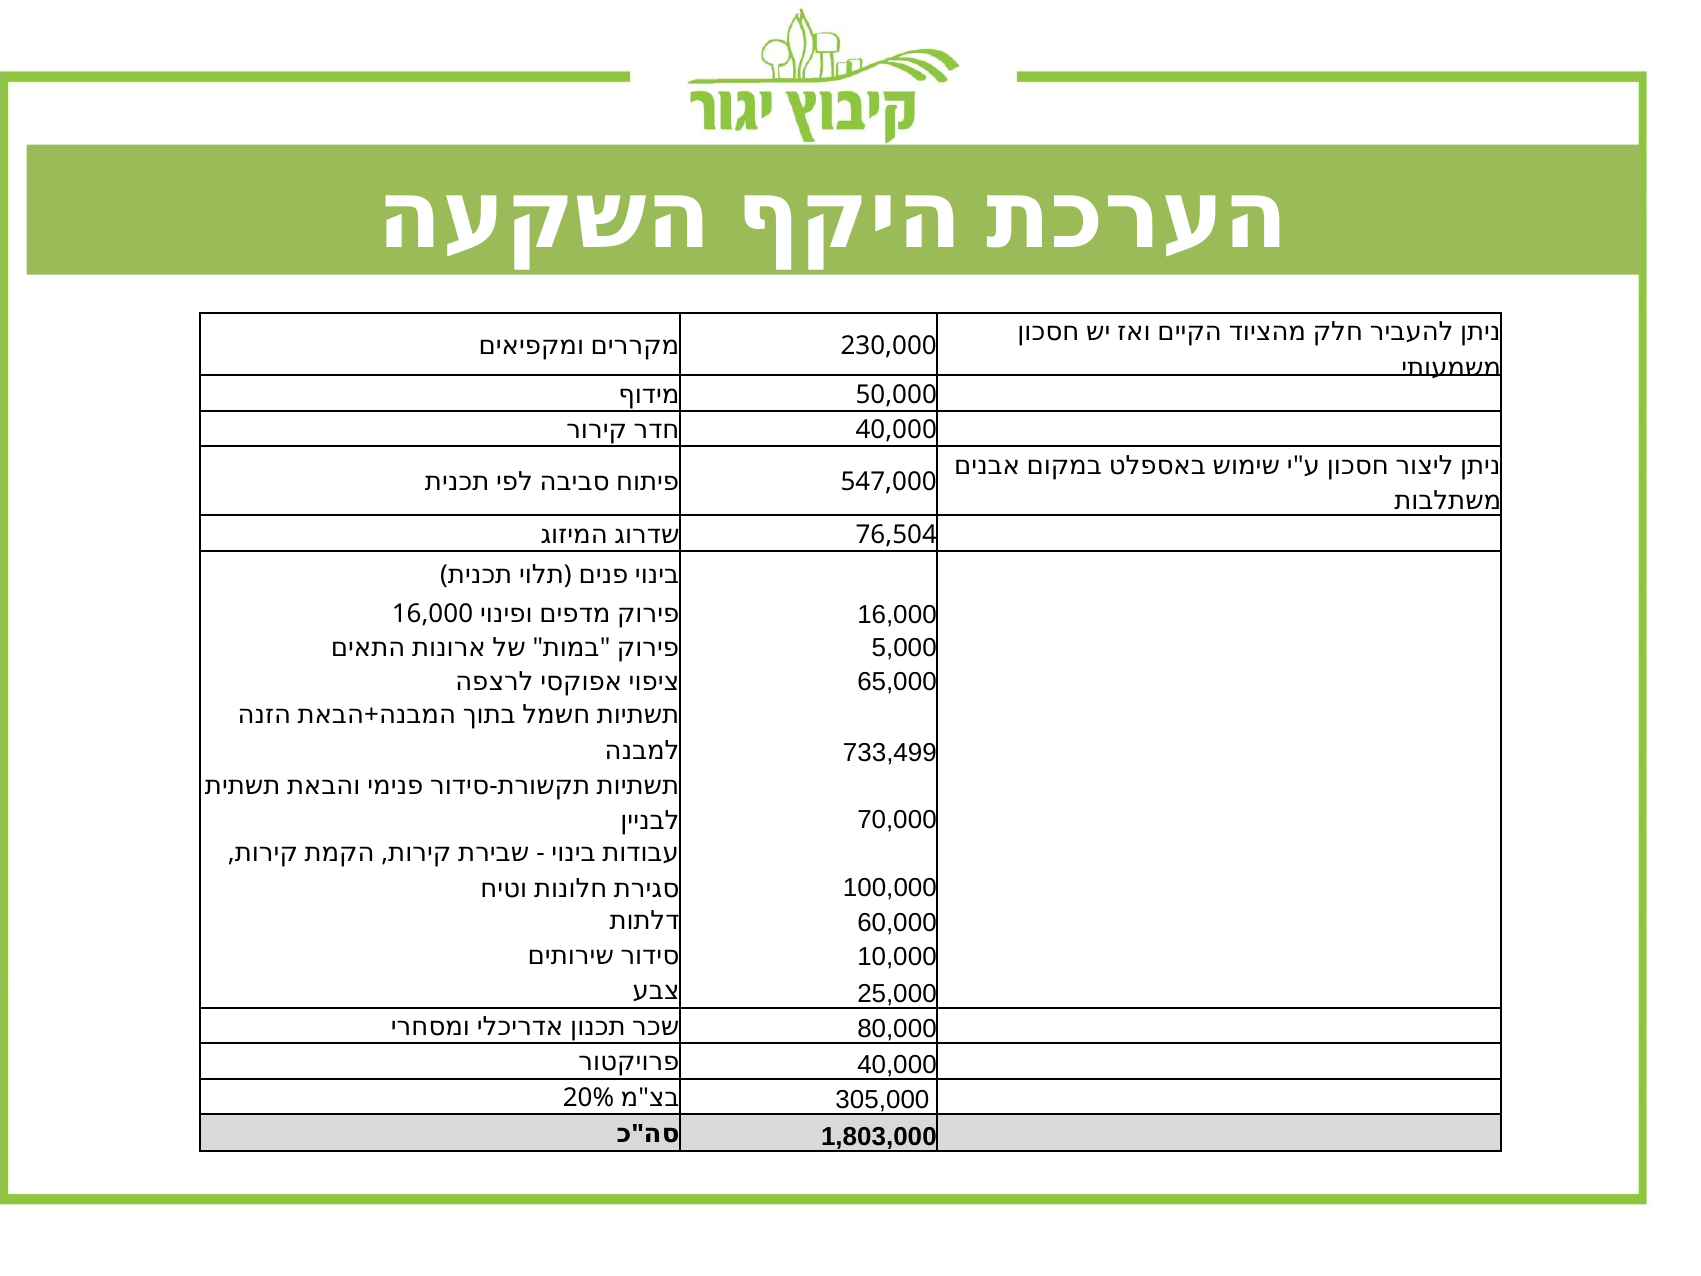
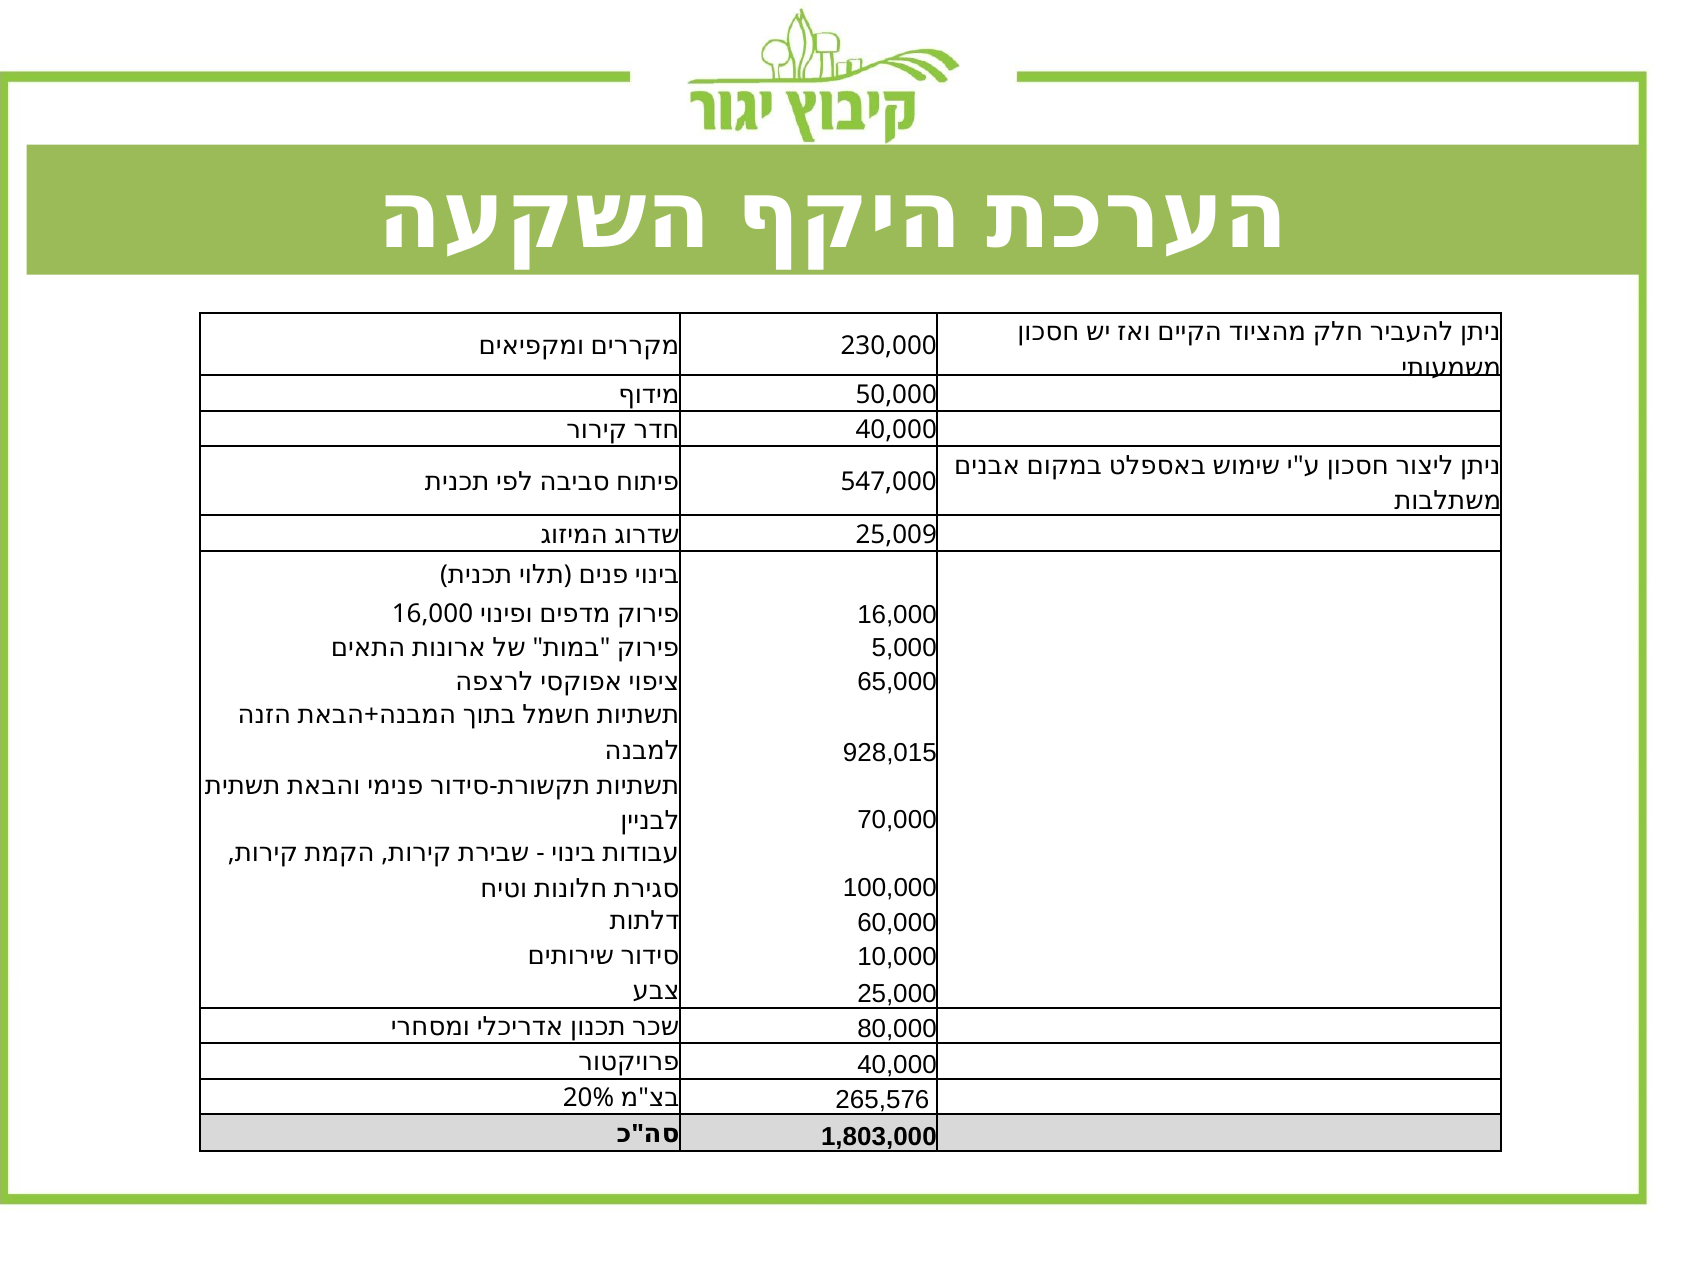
76,504: 76,504 -> 25,009
733,499: 733,499 -> 928,015
305,000: 305,000 -> 265,576
